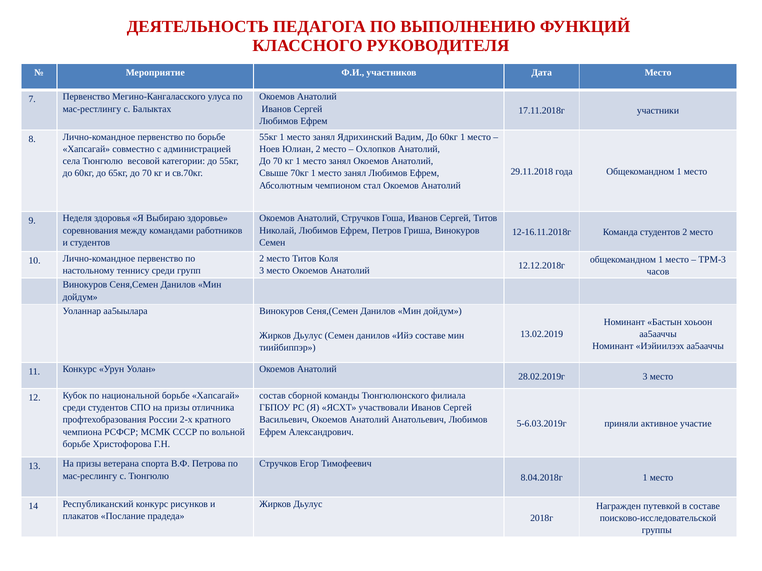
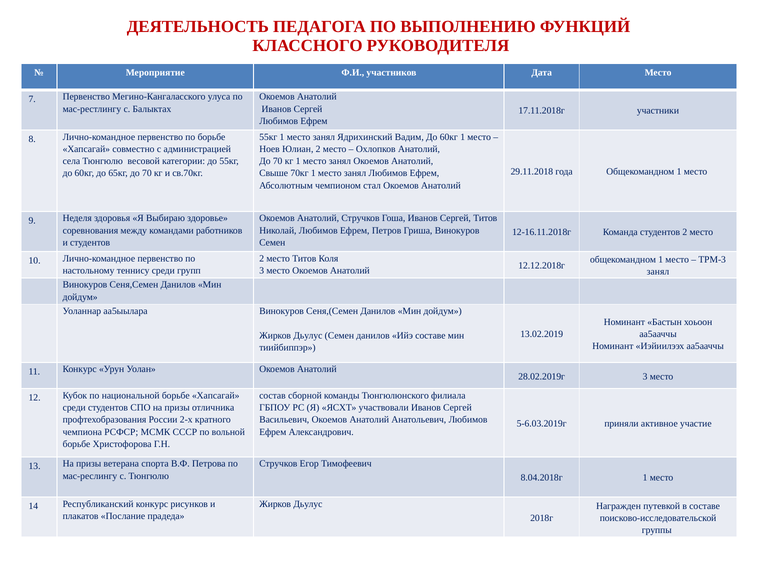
часов at (658, 272): часов -> занял
